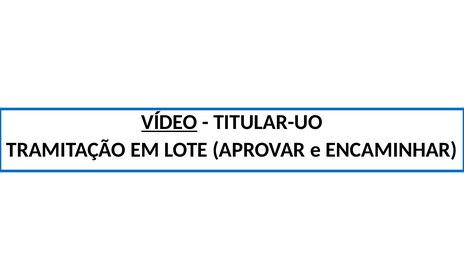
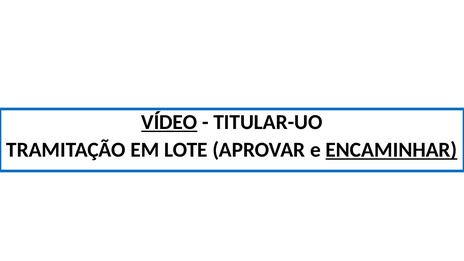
ENCAMINHAR underline: none -> present
